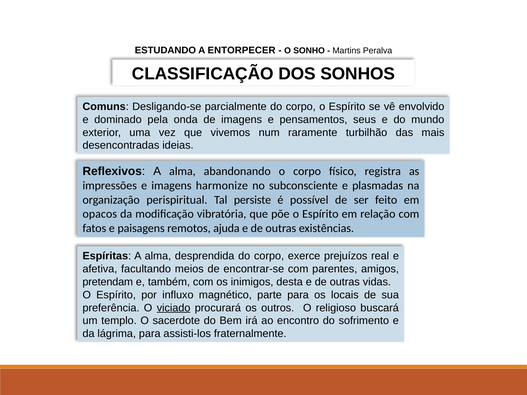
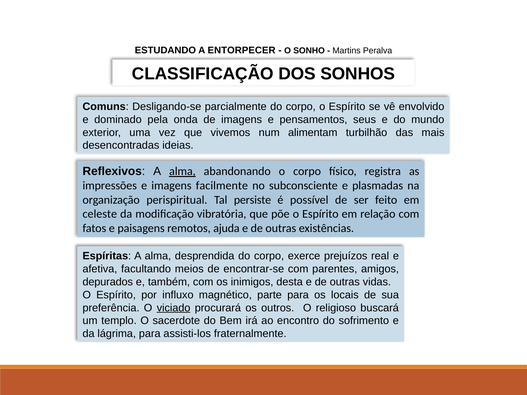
raramente: raramente -> alimentam
alma at (182, 172) underline: none -> present
harmonize: harmonize -> facilmente
opacos: opacos -> celeste
pretendam: pretendam -> depurados
